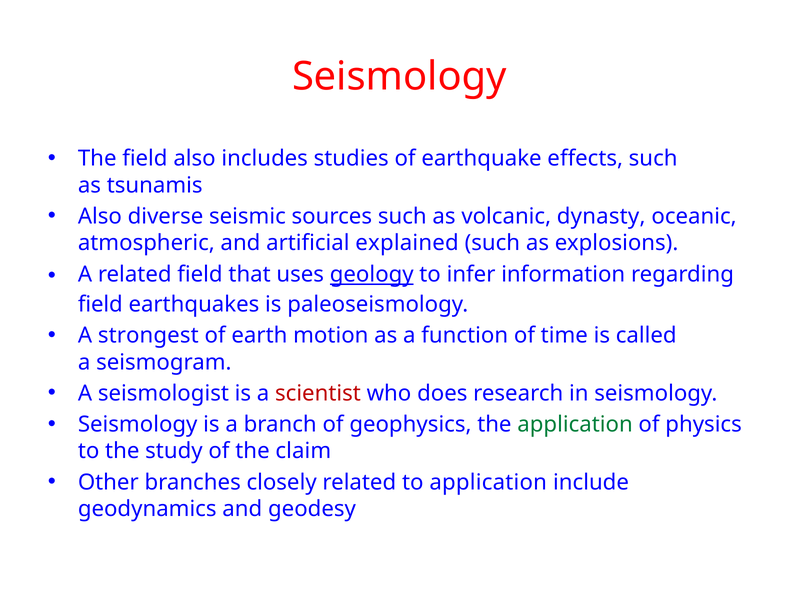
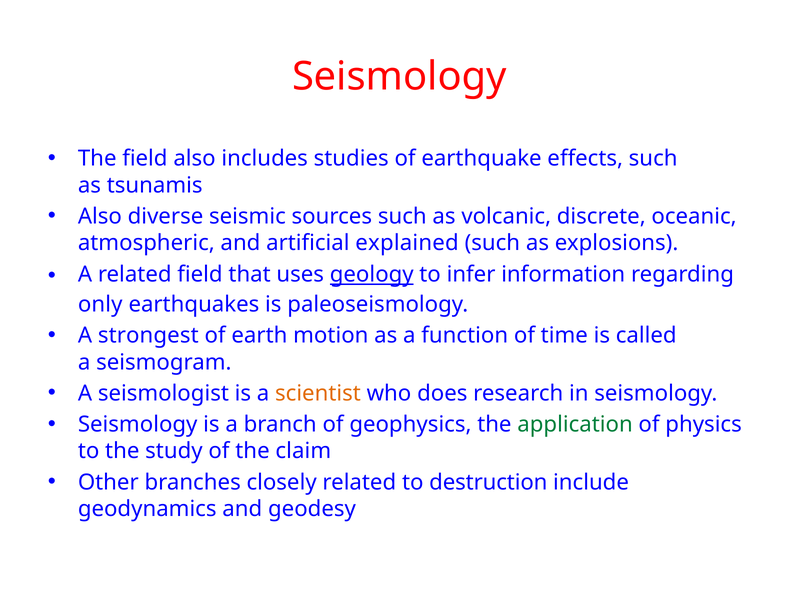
dynasty: dynasty -> discrete
field at (100, 305): field -> only
scientist colour: red -> orange
to application: application -> destruction
